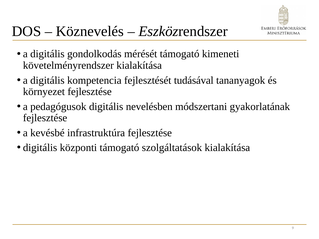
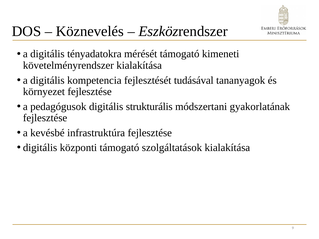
gondolkodás: gondolkodás -> tényadatokra
nevelésben: nevelésben -> strukturális
